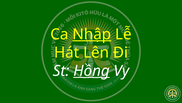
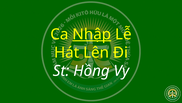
Hồng underline: present -> none
